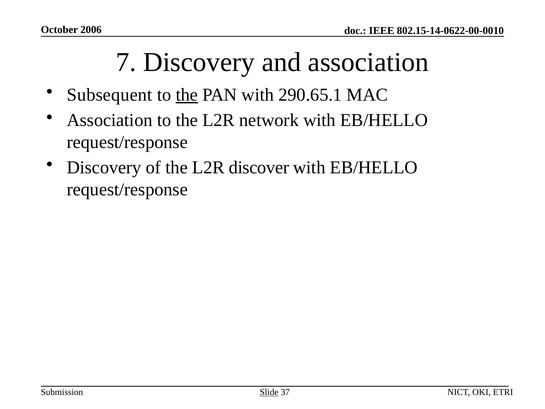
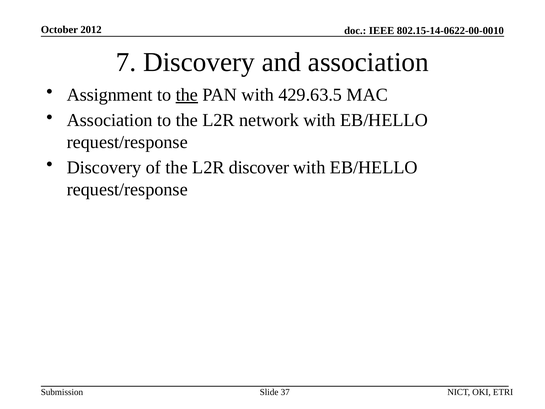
2006: 2006 -> 2012
Subsequent: Subsequent -> Assignment
290.65.1: 290.65.1 -> 429.63.5
Slide underline: present -> none
